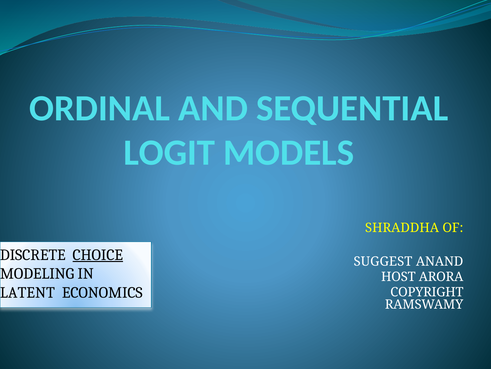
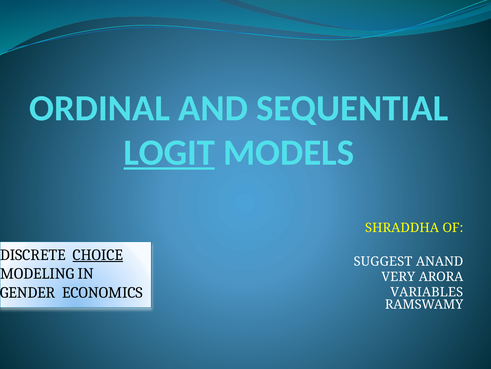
LOGIT underline: none -> present
HOST: HOST -> VERY
LATENT: LATENT -> GENDER
COPYRIGHT: COPYRIGHT -> VARIABLES
